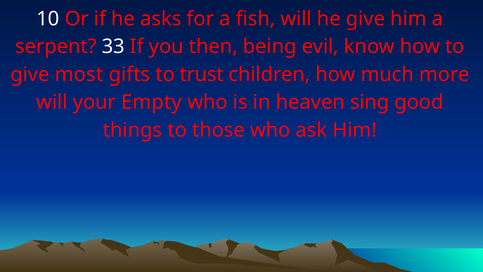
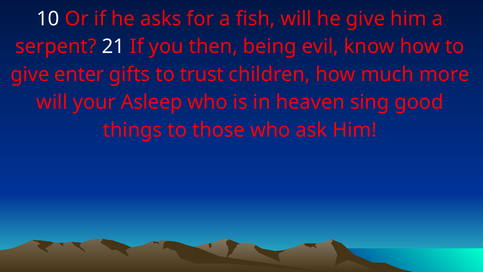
33: 33 -> 21
most: most -> enter
Empty: Empty -> Asleep
